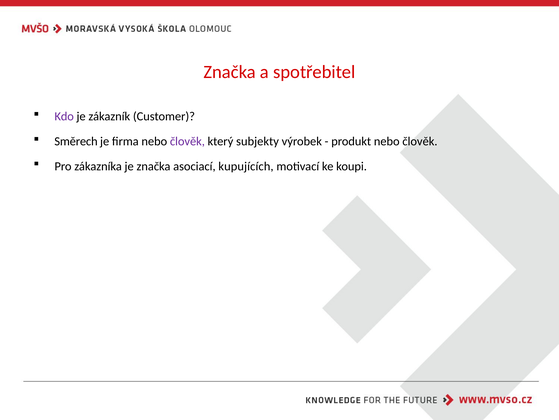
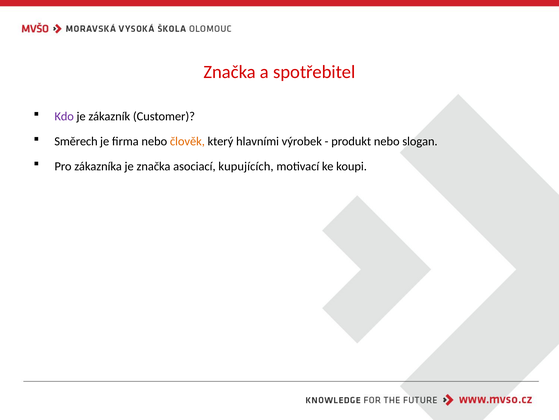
člověk at (187, 141) colour: purple -> orange
subjekty: subjekty -> hlavními
produkt nebo člověk: člověk -> slogan
